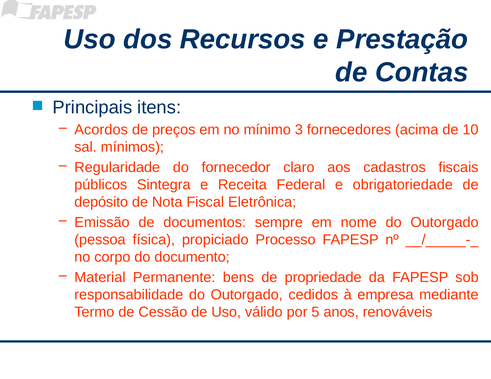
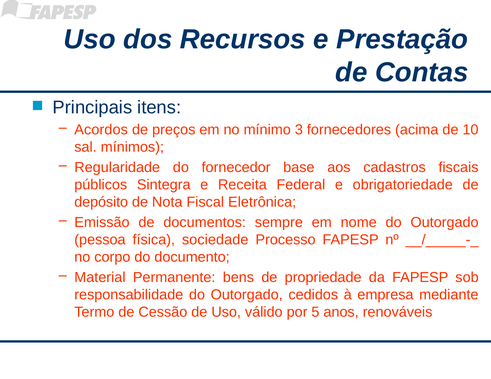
claro: claro -> base
propiciado: propiciado -> sociedade
